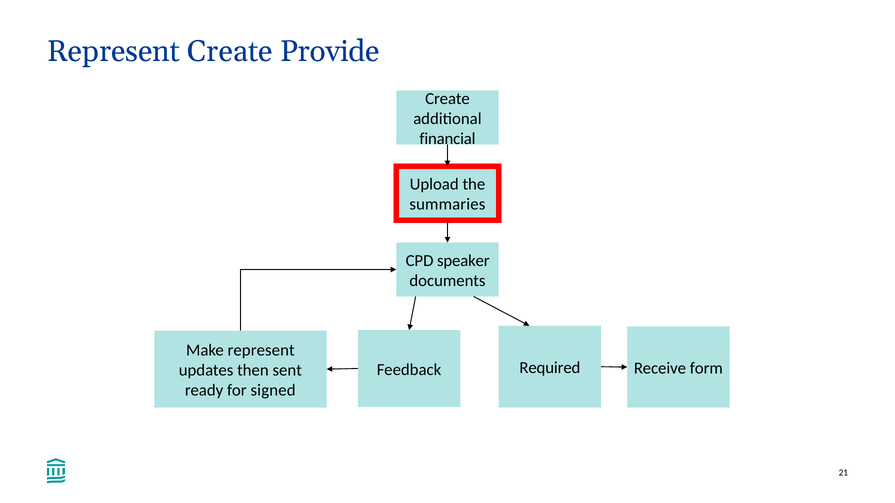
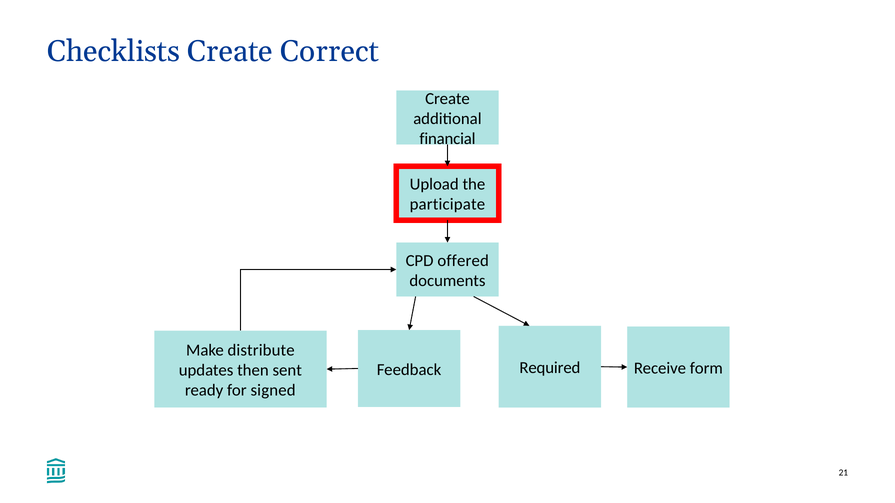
Represent at (114, 52): Represent -> Checklists
Provide: Provide -> Correct
summaries: summaries -> participate
speaker: speaker -> offered
Make represent: represent -> distribute
